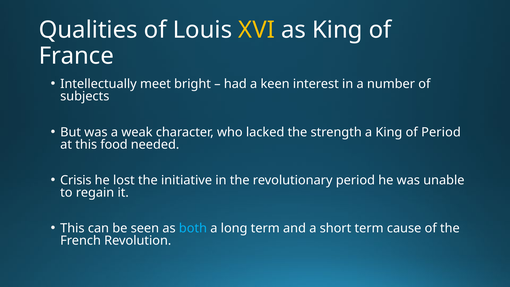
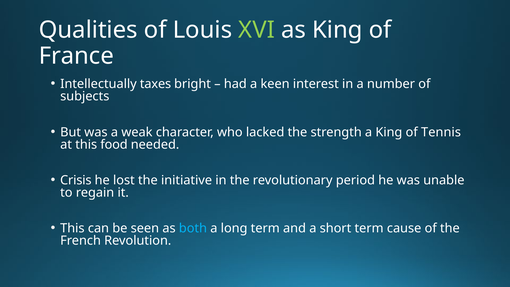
XVI colour: yellow -> light green
meet: meet -> taxes
of Period: Period -> Tennis
